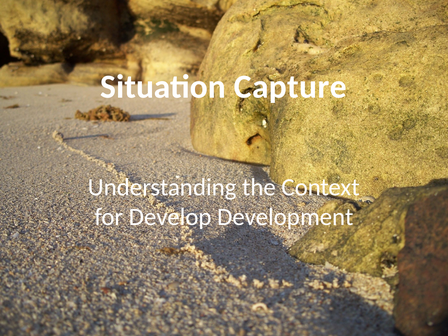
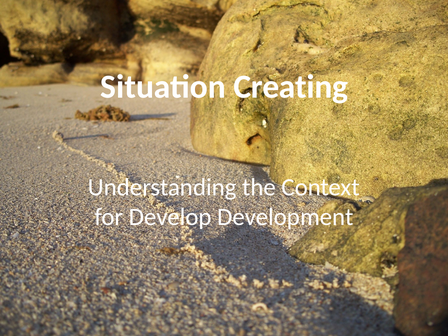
Capture: Capture -> Creating
